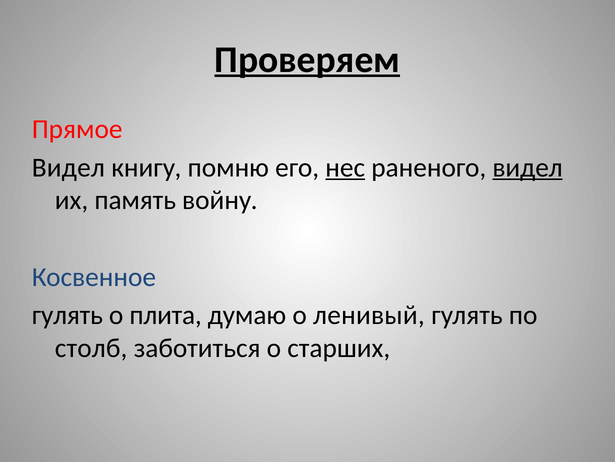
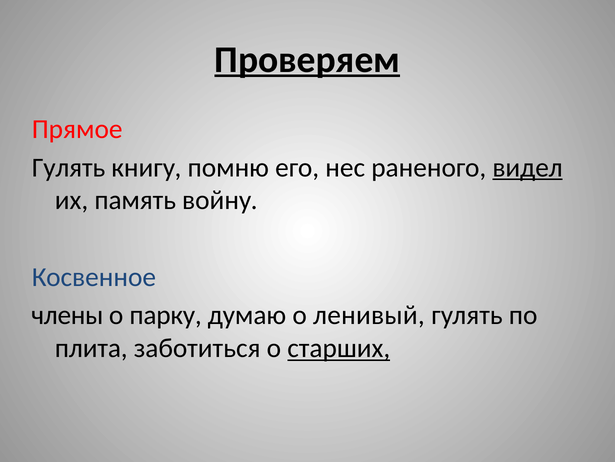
Видел at (68, 167): Видел -> Гулять
нес underline: present -> none
гулять at (67, 315): гулять -> члены
плита: плита -> парку
столб: столб -> плита
старших underline: none -> present
